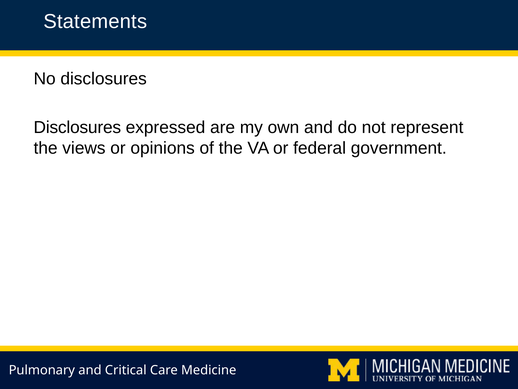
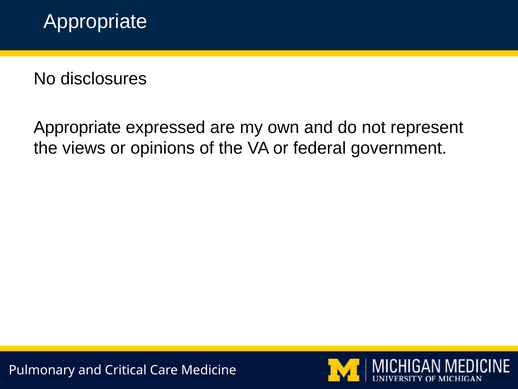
Statements at (95, 21): Statements -> Appropriate
Disclosures at (77, 127): Disclosures -> Appropriate
